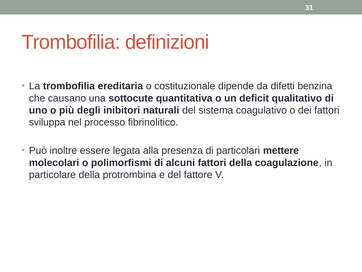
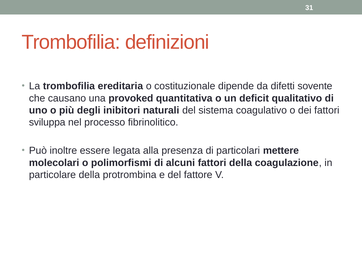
benzina: benzina -> sovente
sottocute: sottocute -> provoked
